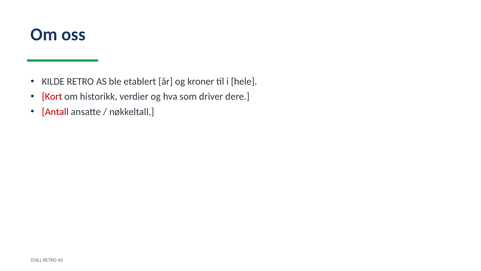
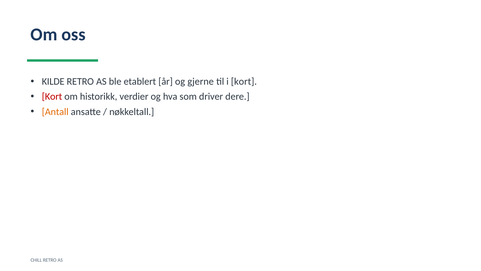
kroner: kroner -> gjerne
i hele: hele -> kort
Antall colour: red -> orange
